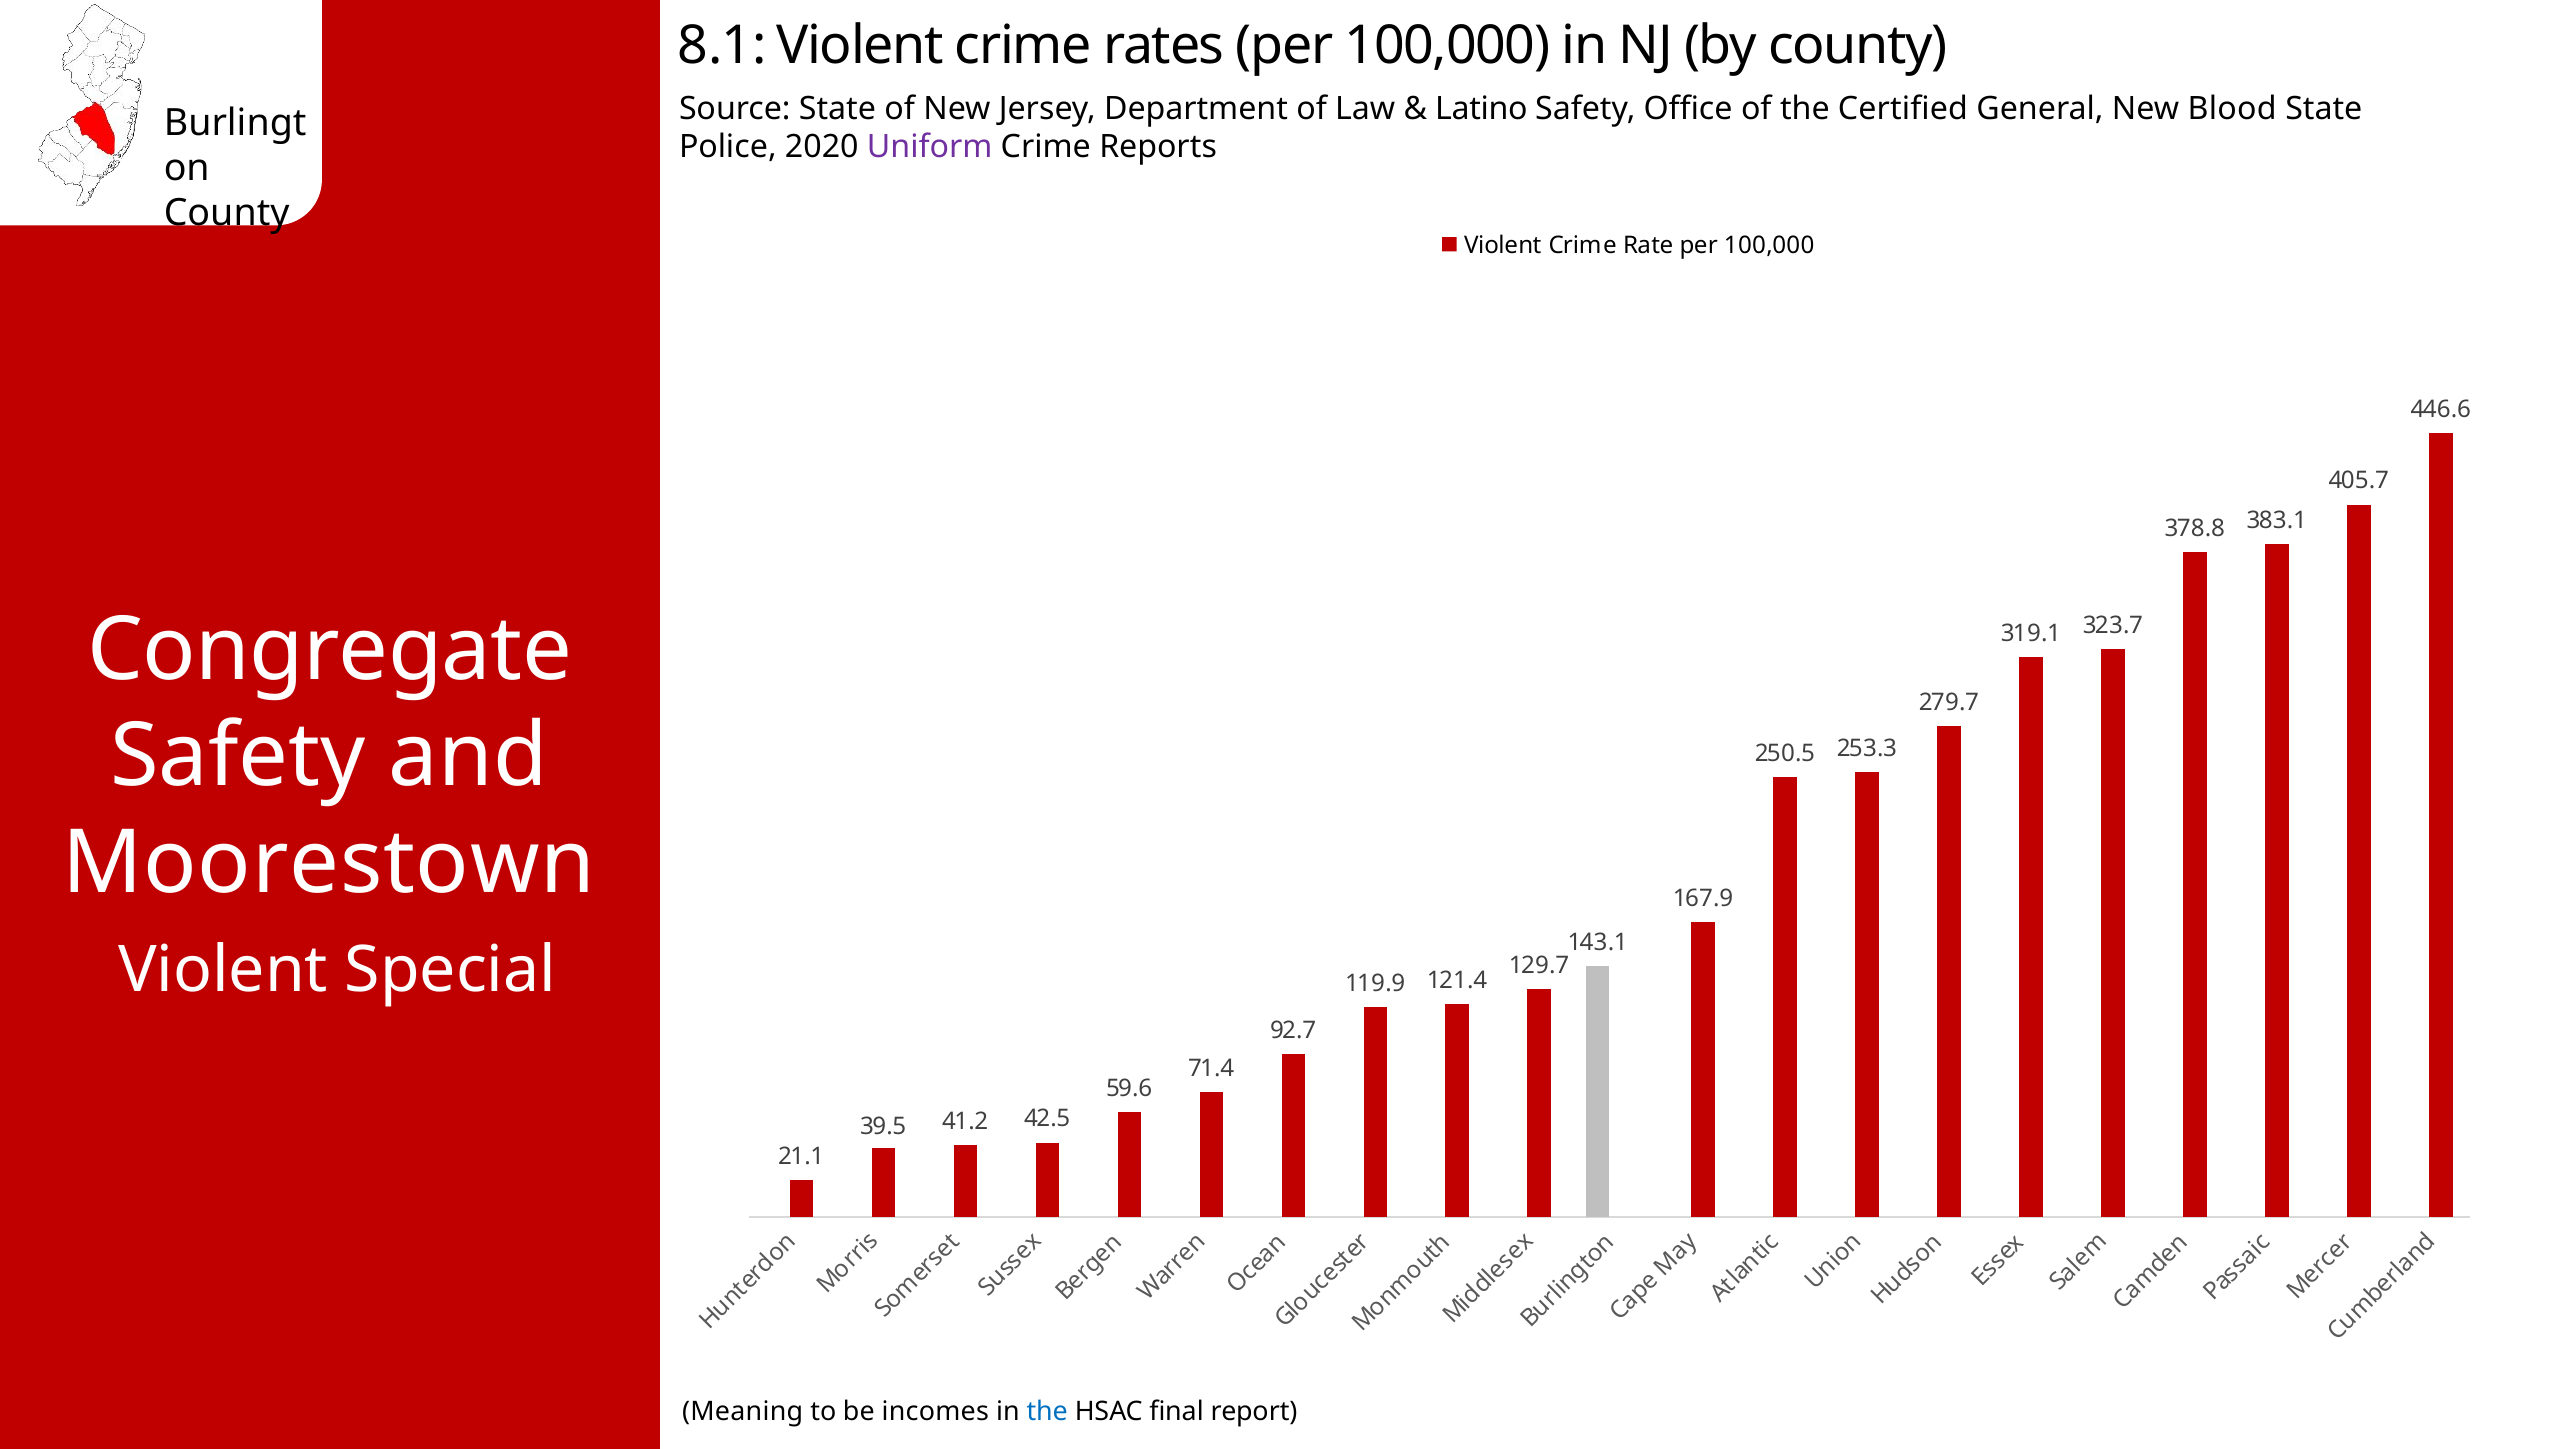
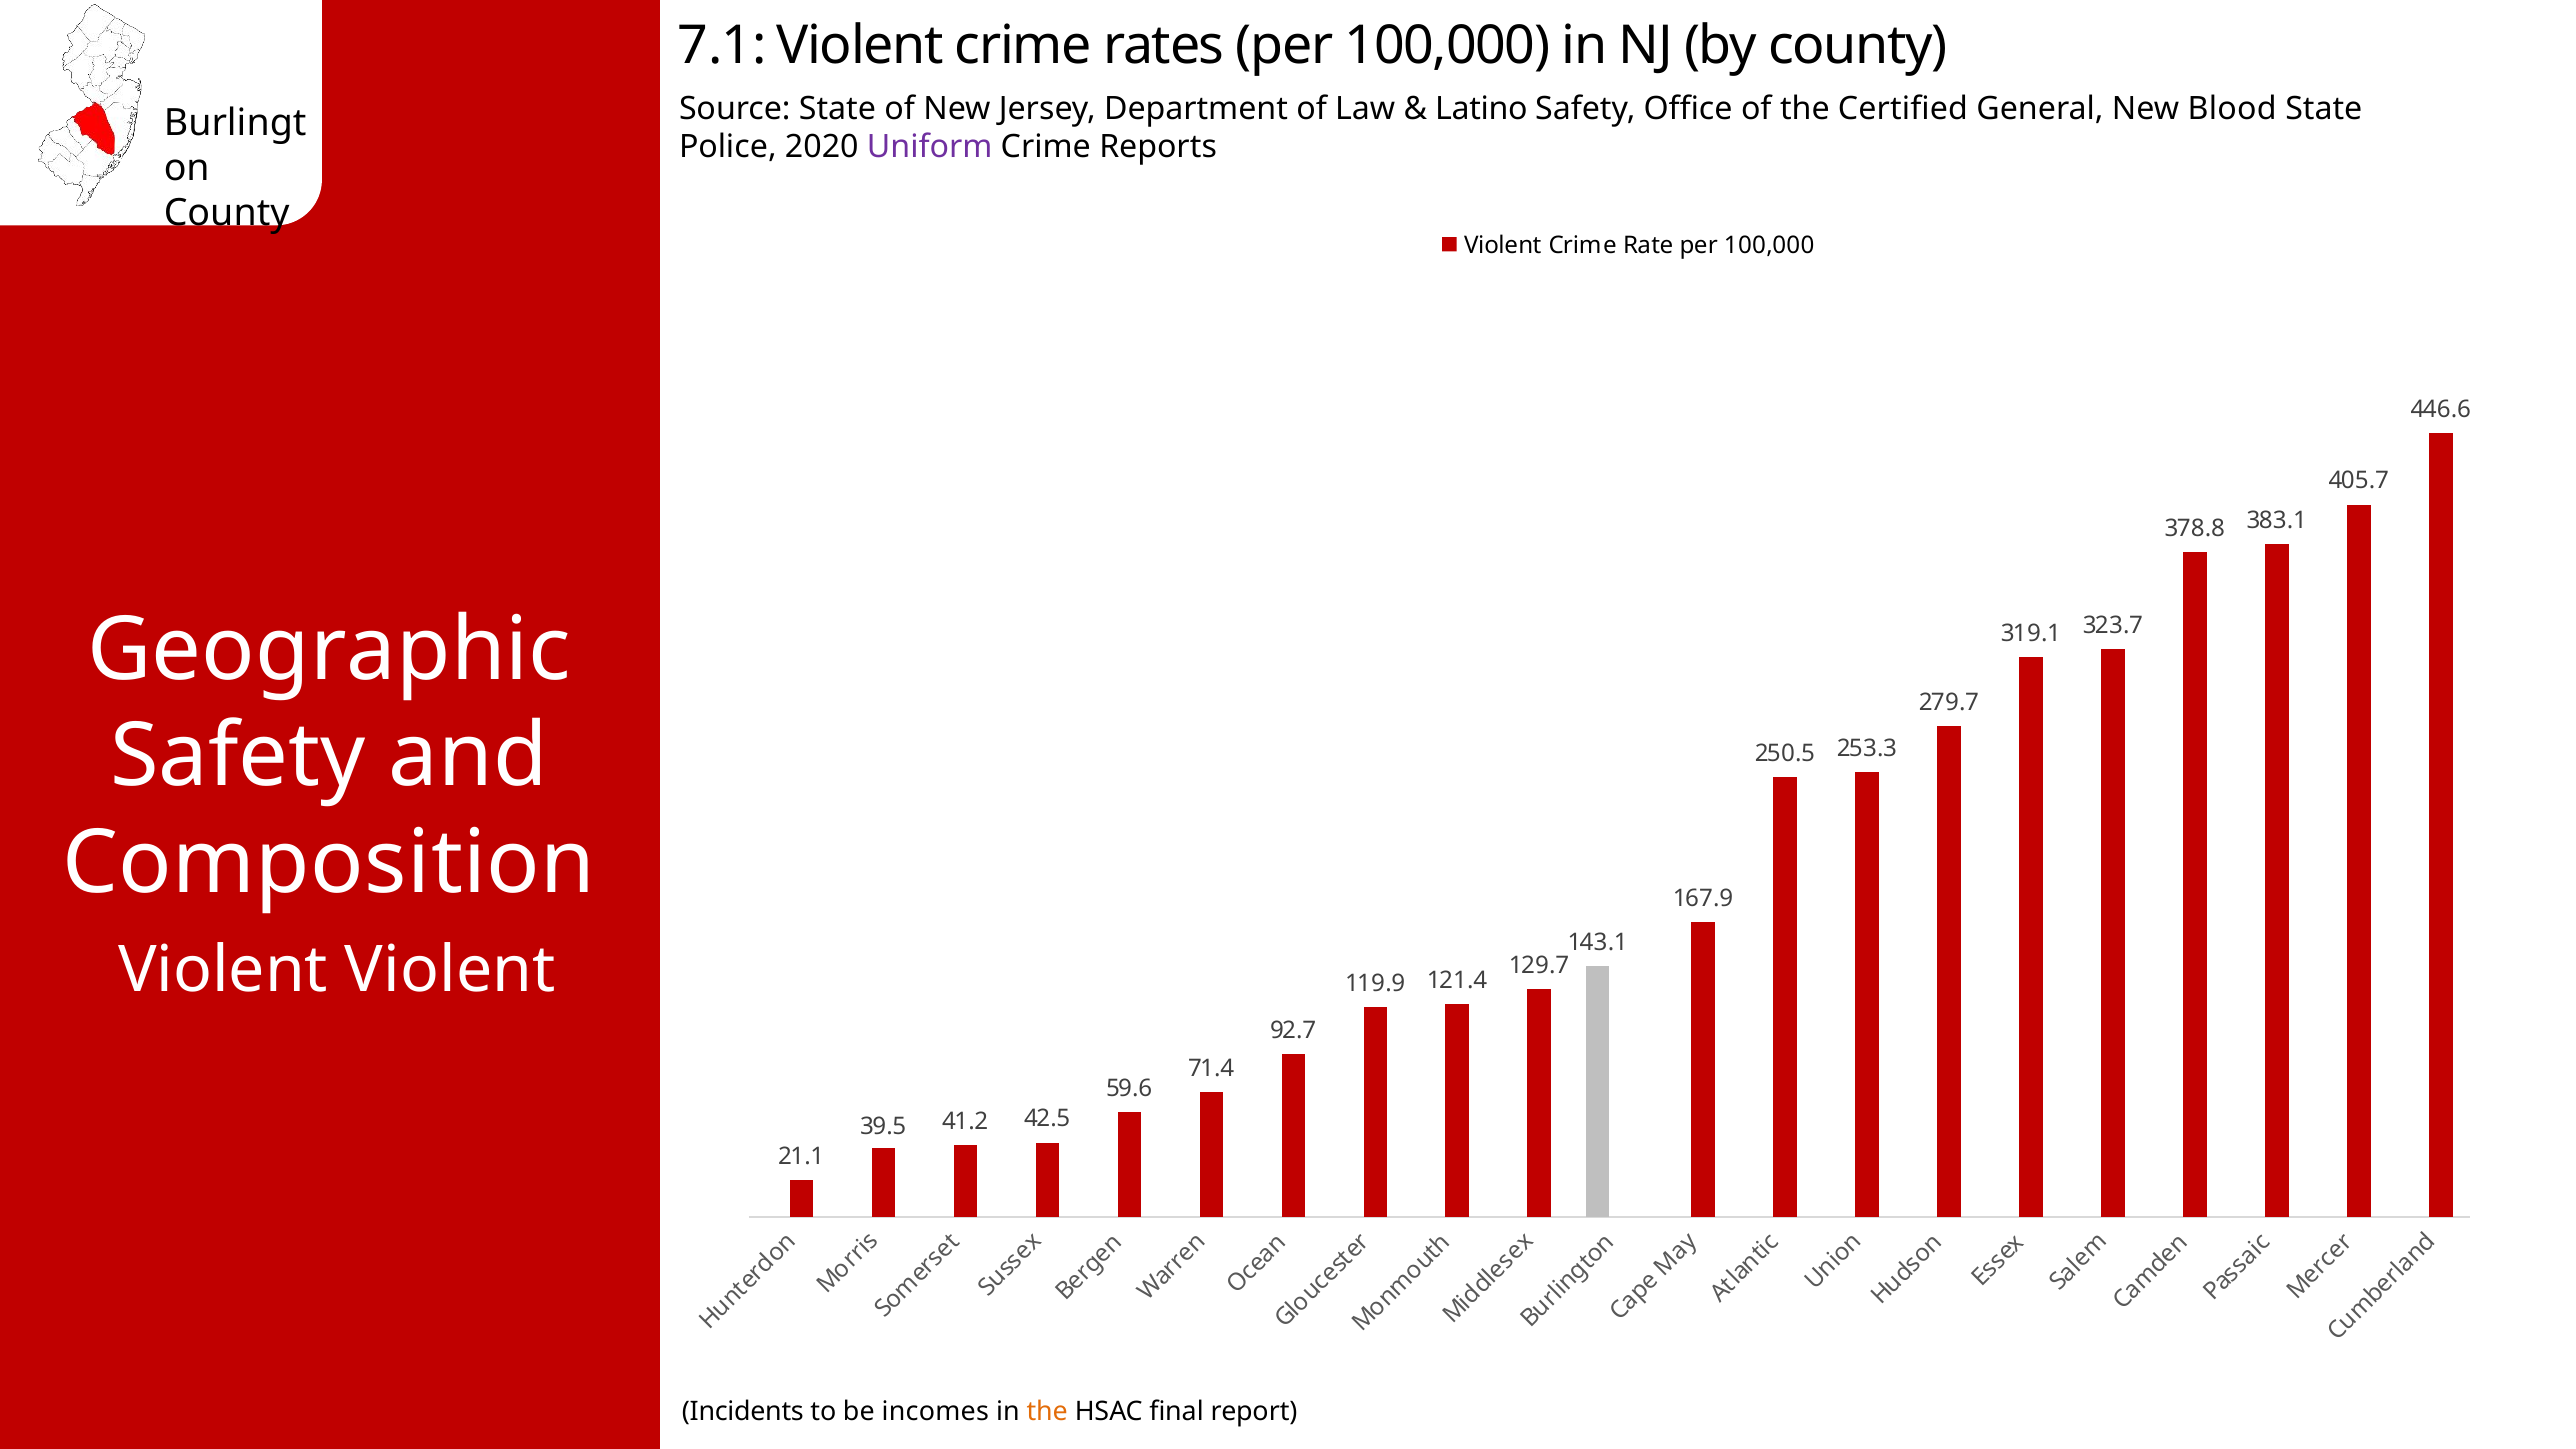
8.1: 8.1 -> 7.1
Congregate: Congregate -> Geographic
Moorestown: Moorestown -> Composition
Violent Special: Special -> Violent
Meaning: Meaning -> Incidents
the at (1047, 1411) colour: blue -> orange
